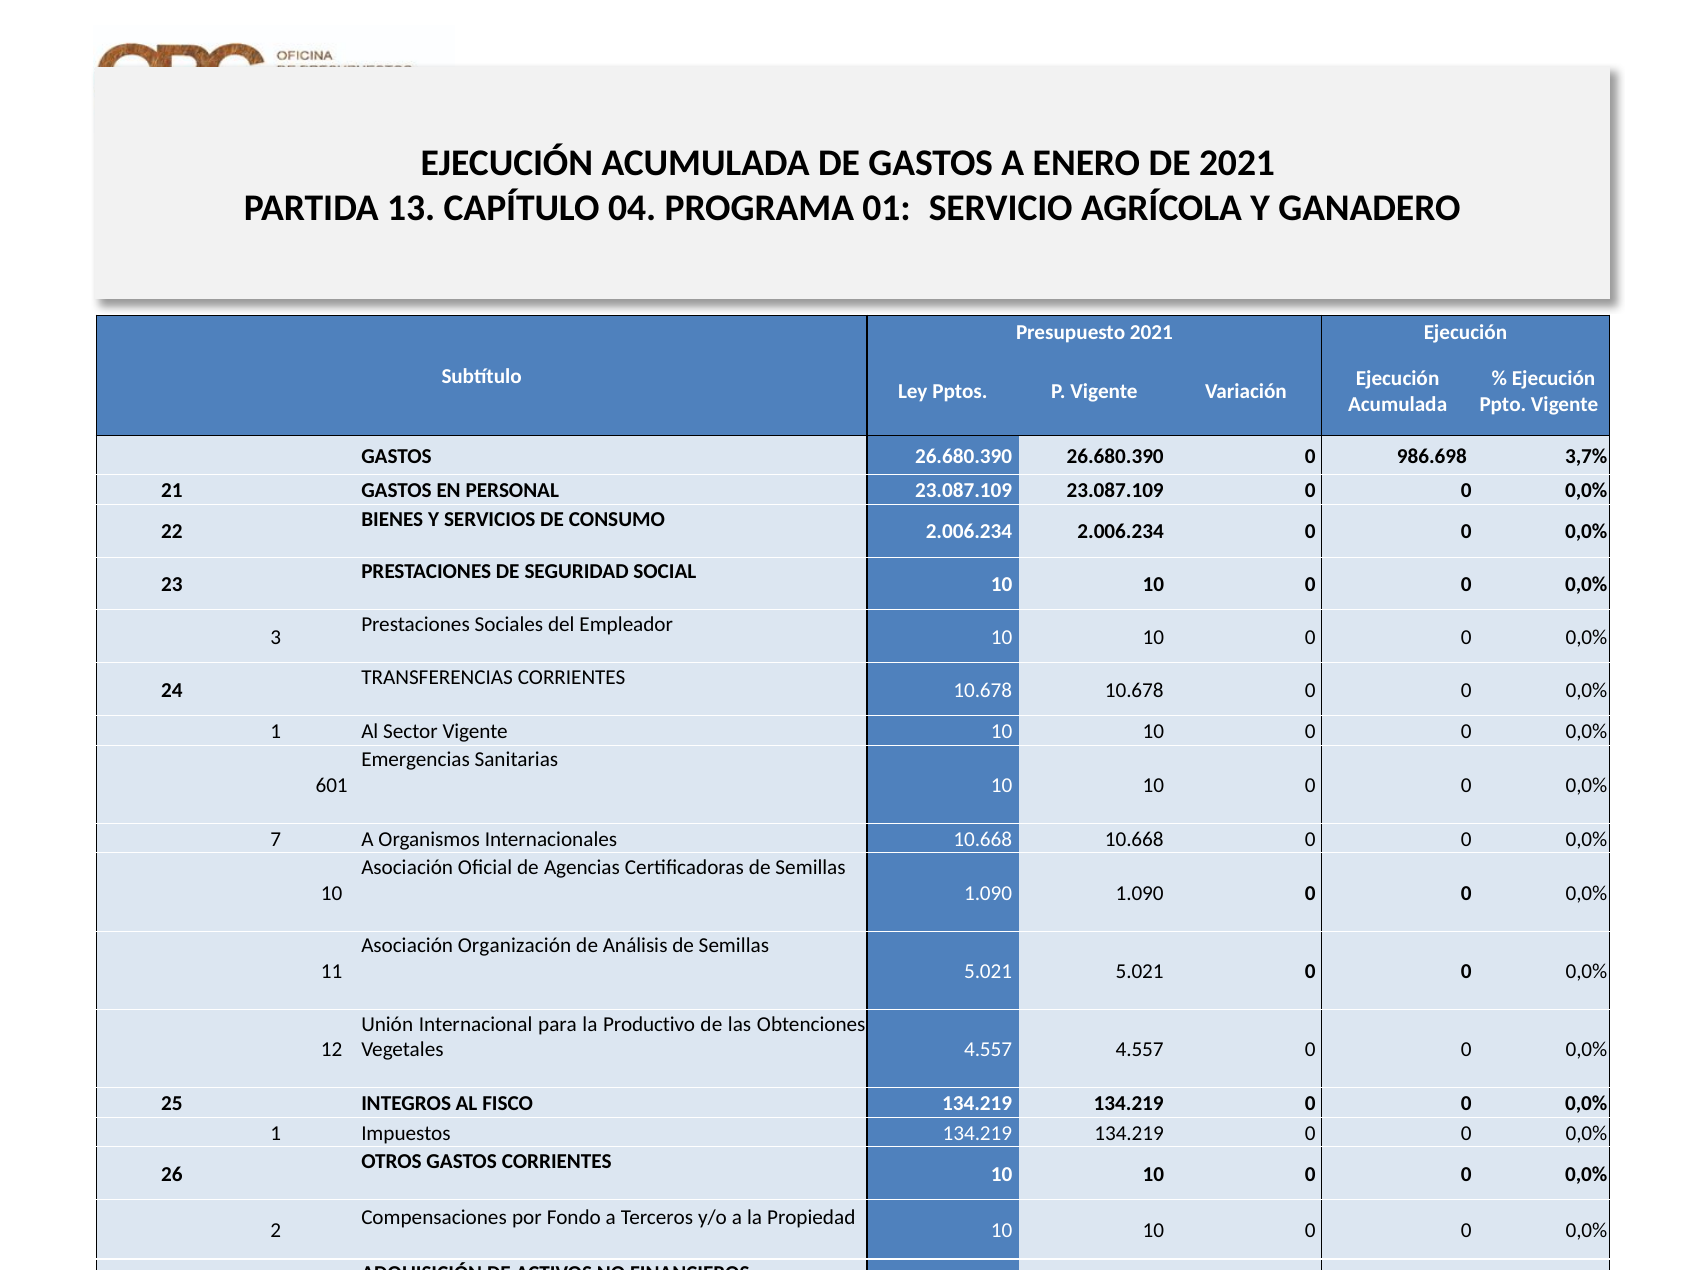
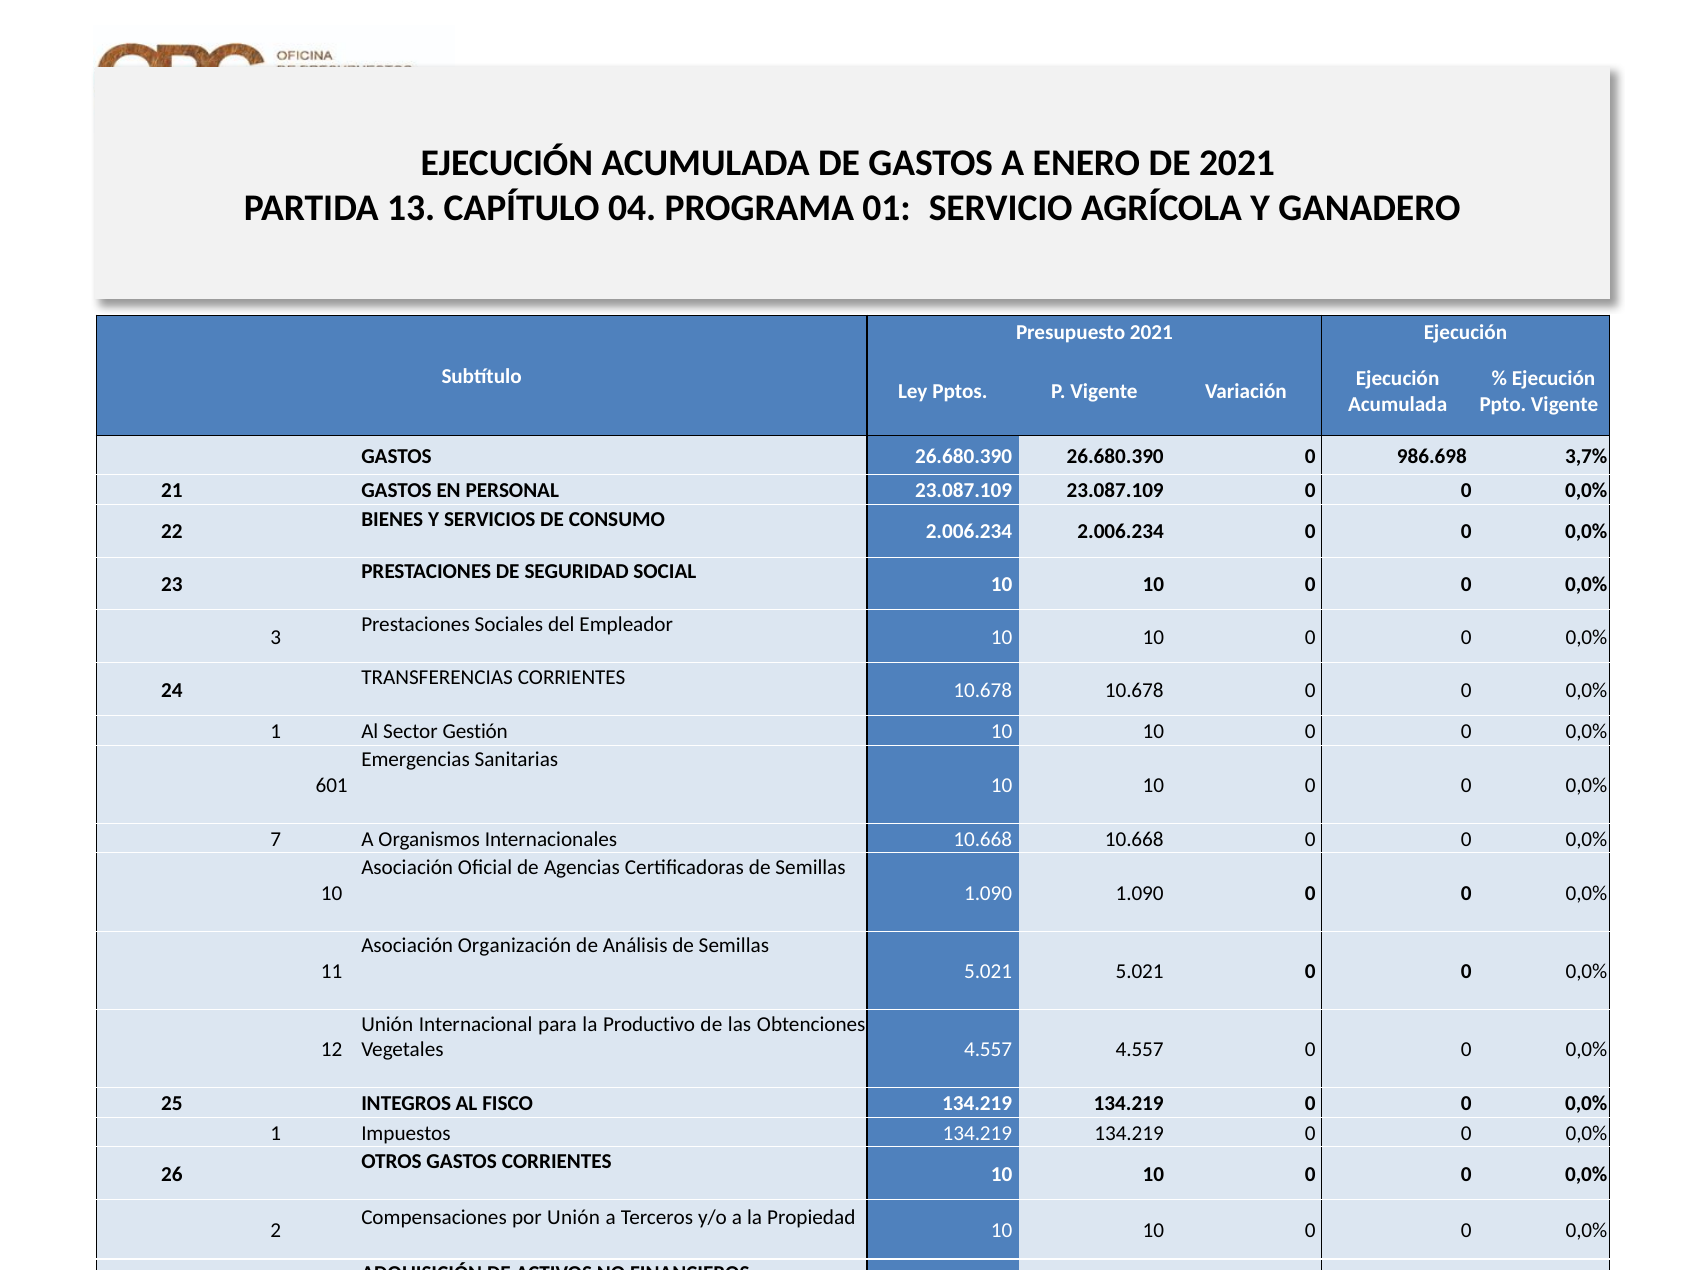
Sector Vigente: Vigente -> Gestión
por Fondo: Fondo -> Unión
